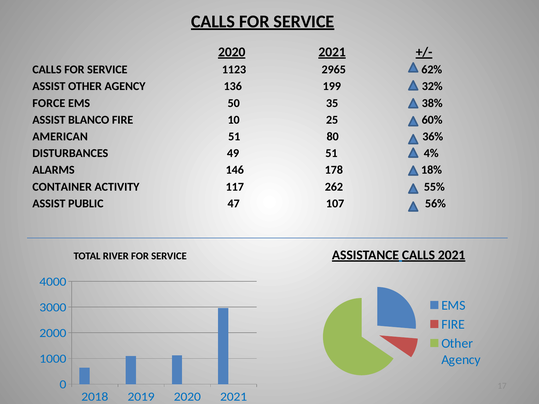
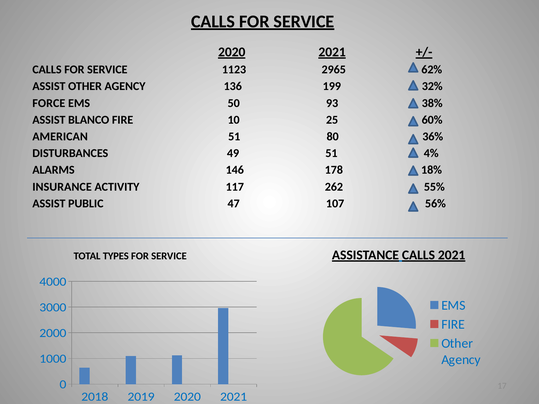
35: 35 -> 93
CONTAINER: CONTAINER -> INSURANCE
RIVER: RIVER -> TYPES
